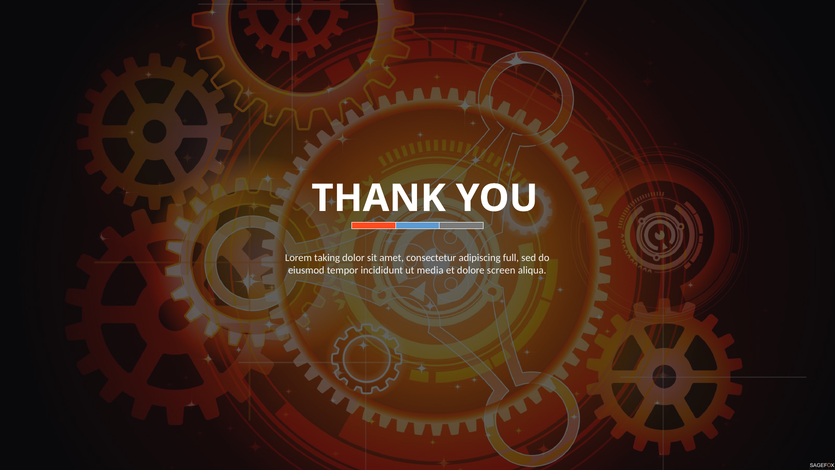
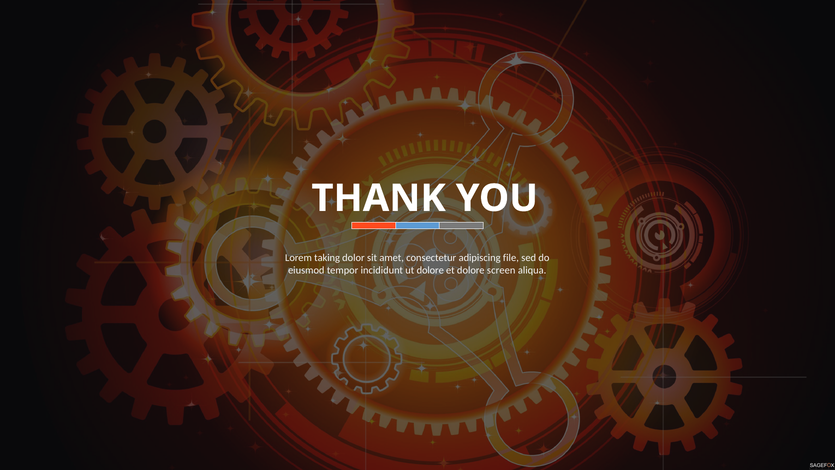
full: full -> file
ut media: media -> dolore
